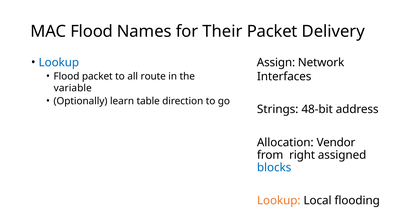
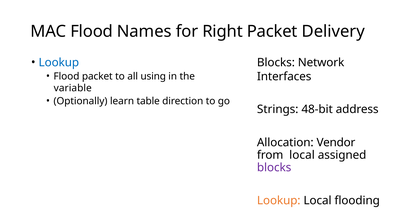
Their: Their -> Right
Assign at (276, 63): Assign -> Blocks
route: route -> using
from right: right -> local
blocks at (274, 168) colour: blue -> purple
